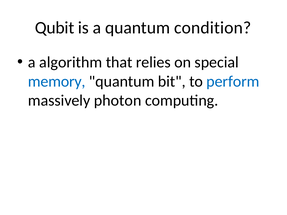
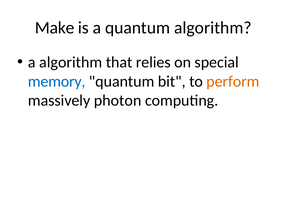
Qubit: Qubit -> Make
quantum condition: condition -> algorithm
perform colour: blue -> orange
